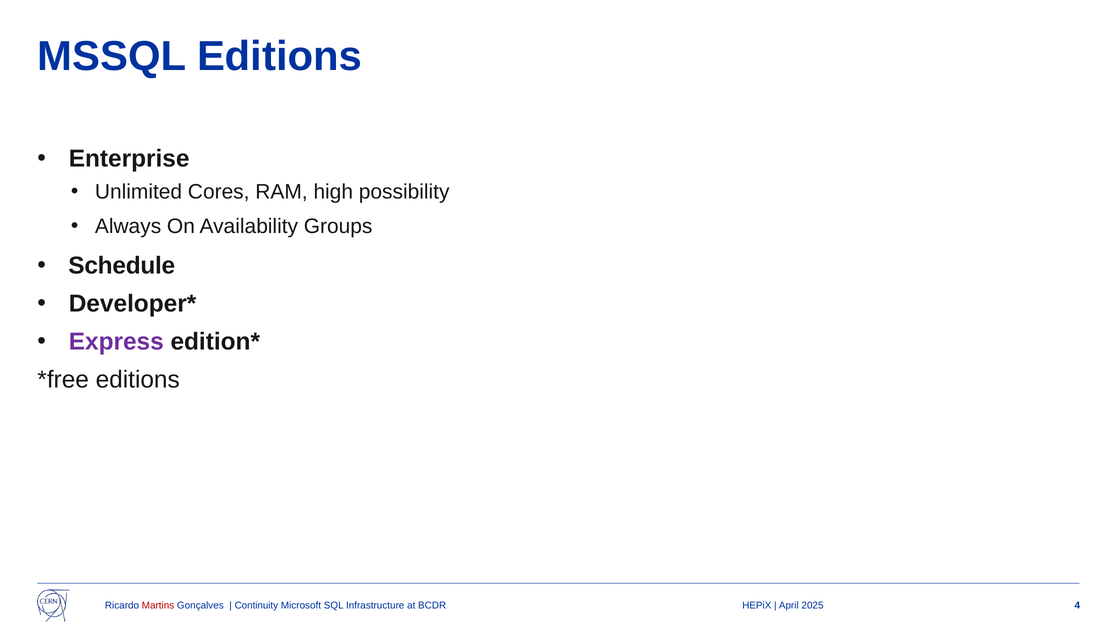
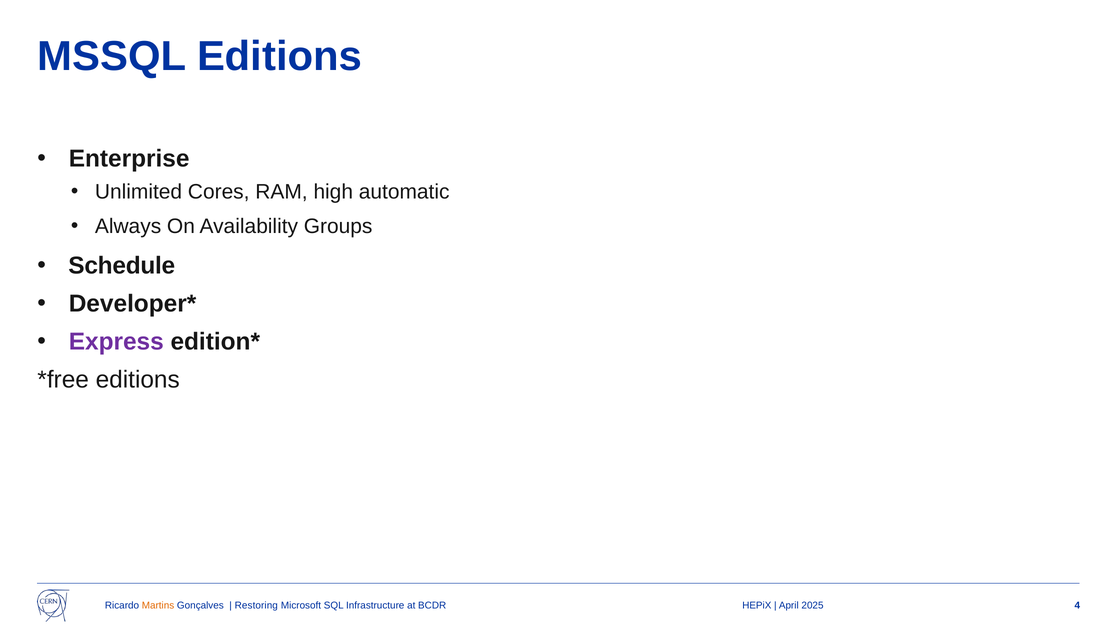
possibility: possibility -> automatic
Martins colour: red -> orange
Continuity: Continuity -> Restoring
